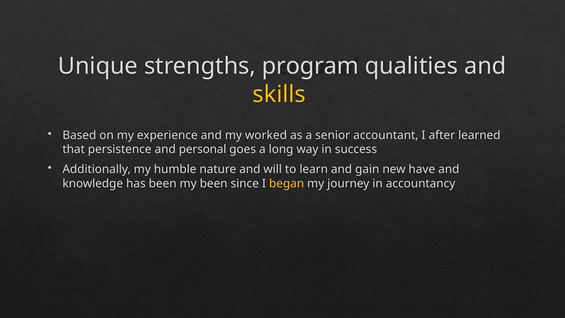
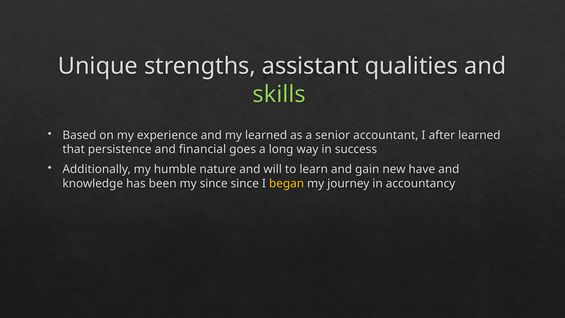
program: program -> assistant
skills colour: yellow -> light green
my worked: worked -> learned
personal: personal -> financial
my been: been -> since
